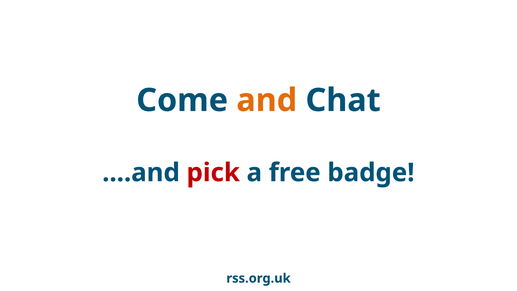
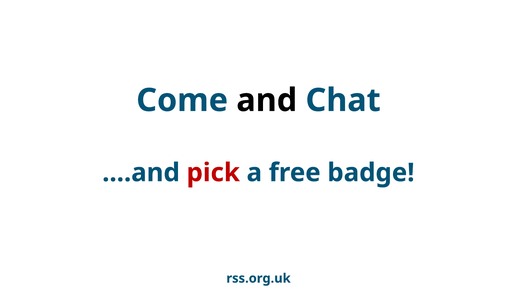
and colour: orange -> black
